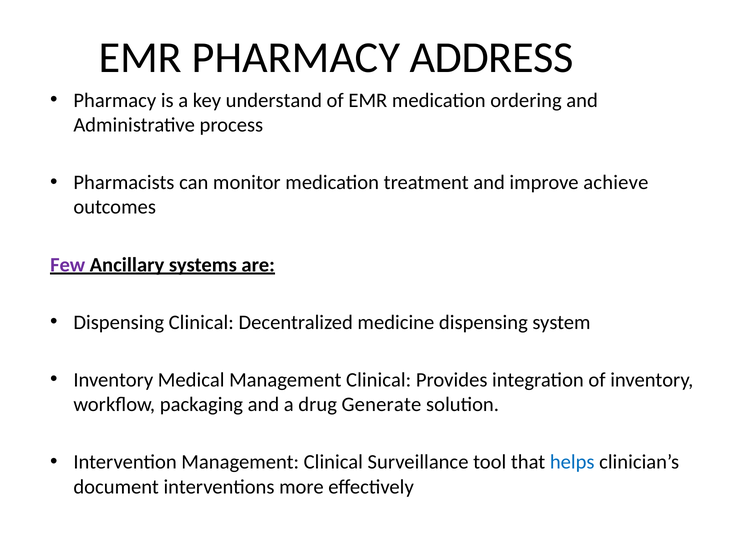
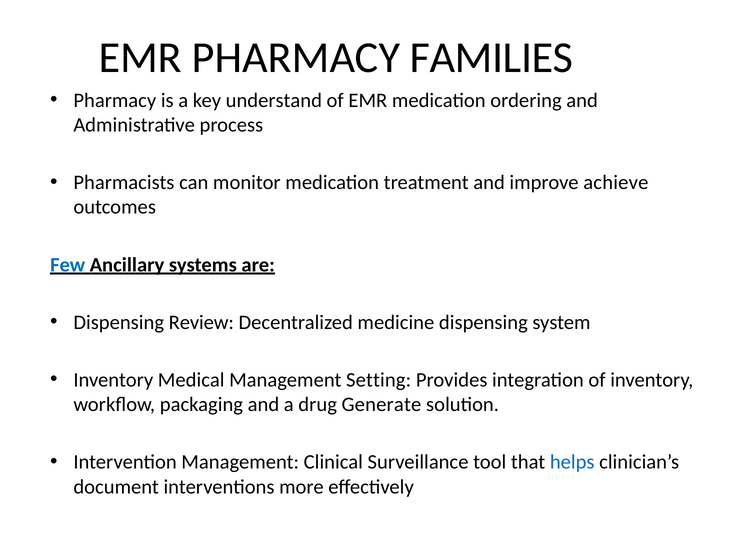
ADDRESS: ADDRESS -> FAMILIES
Few colour: purple -> blue
Dispensing Clinical: Clinical -> Review
Medical Management Clinical: Clinical -> Setting
